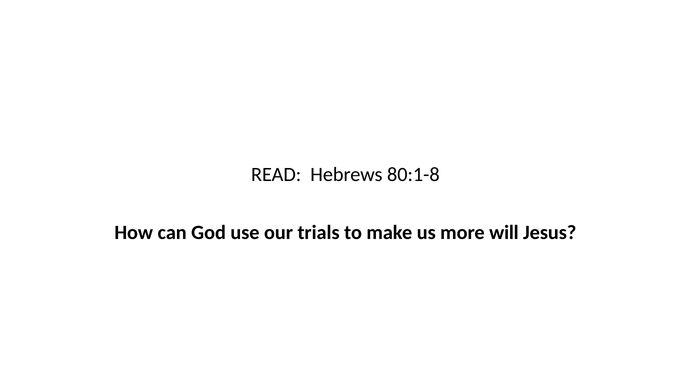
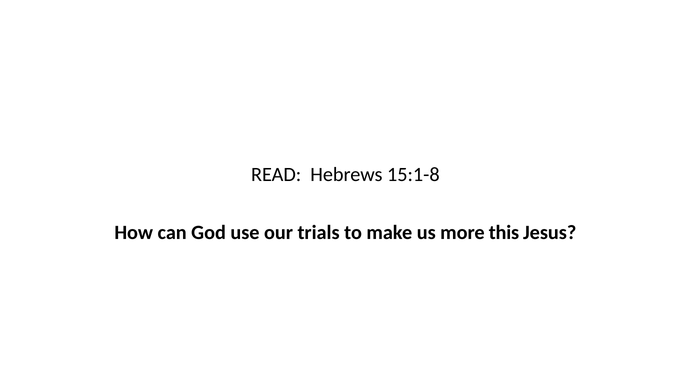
80:1-8: 80:1-8 -> 15:1-8
will: will -> this
